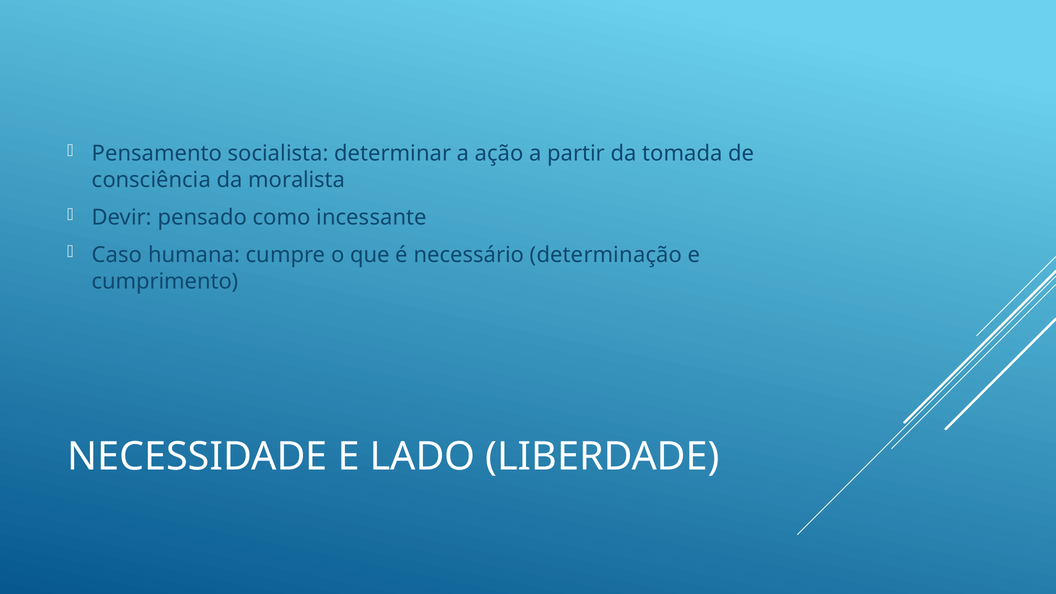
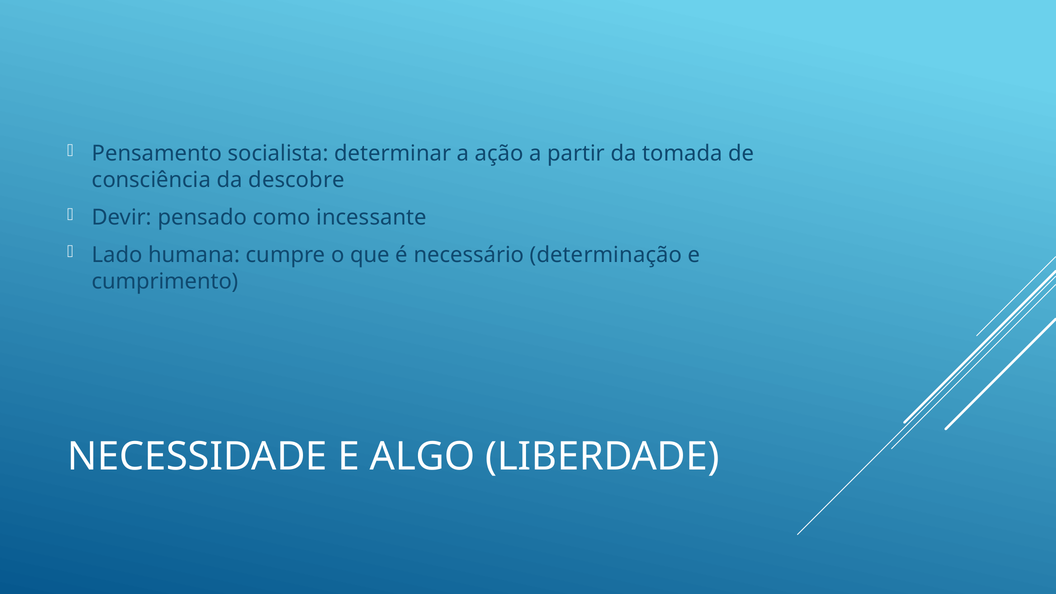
moralista: moralista -> descobre
Caso: Caso -> Lado
LADO: LADO -> ALGO
